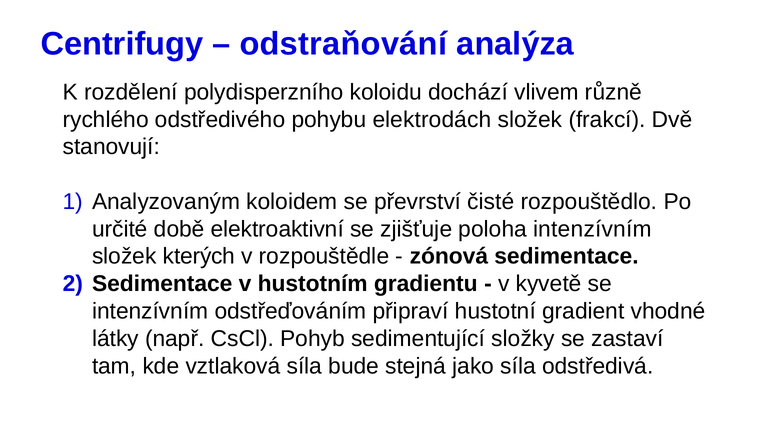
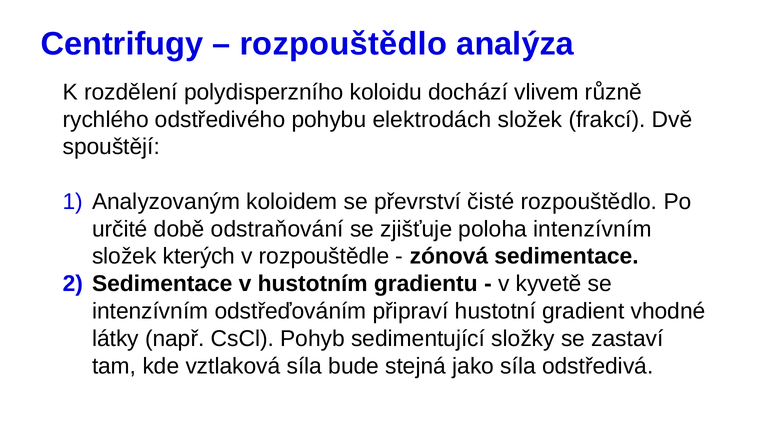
odstraňování at (343, 44): odstraňování -> rozpouštědlo
stanovují: stanovují -> spouštějí
elektroaktivní: elektroaktivní -> odstraňování
